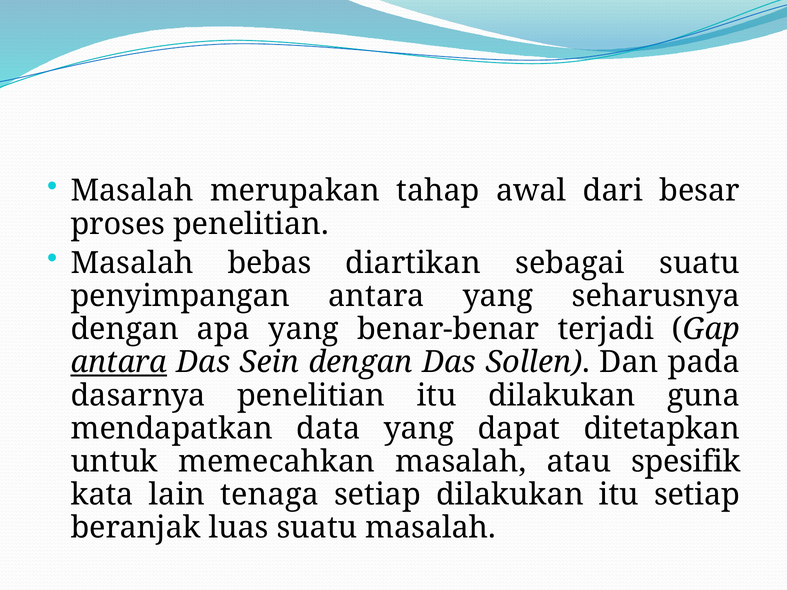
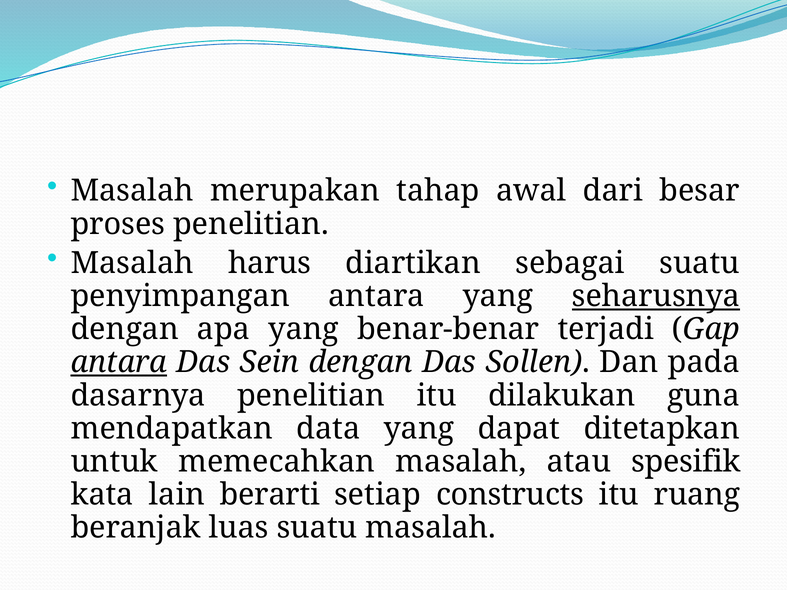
bebas: bebas -> harus
seharusnya underline: none -> present
tenaga: tenaga -> berarti
setiap dilakukan: dilakukan -> constructs
itu setiap: setiap -> ruang
